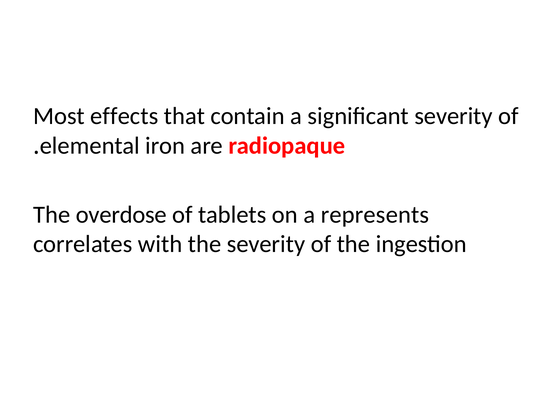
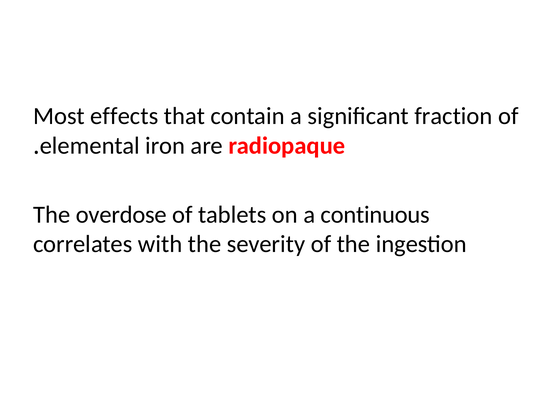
significant severity: severity -> fraction
represents: represents -> continuous
